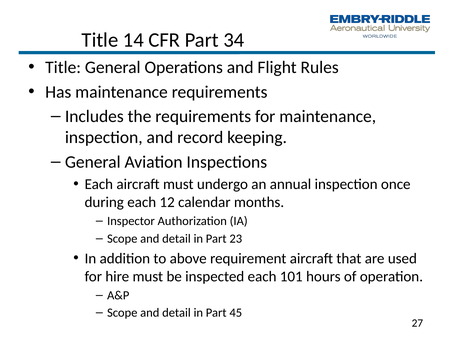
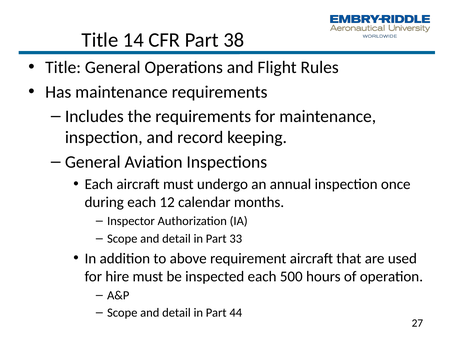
34: 34 -> 38
23: 23 -> 33
101: 101 -> 500
45: 45 -> 44
